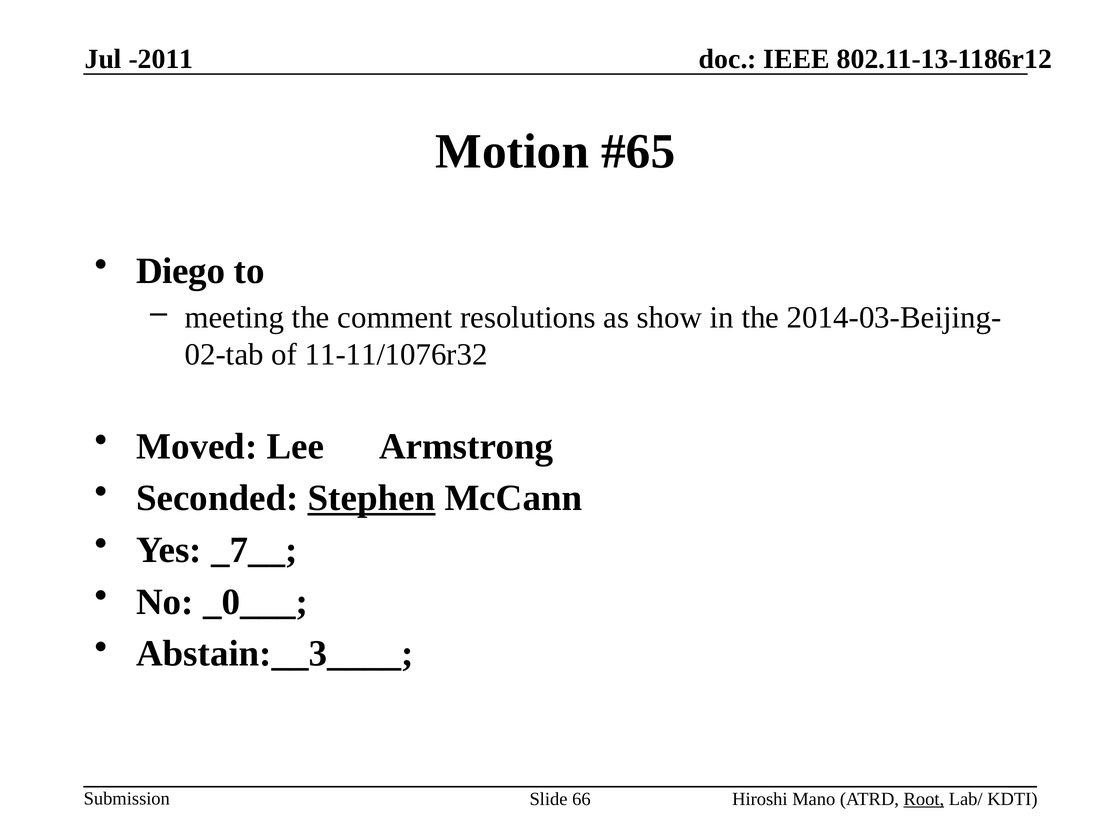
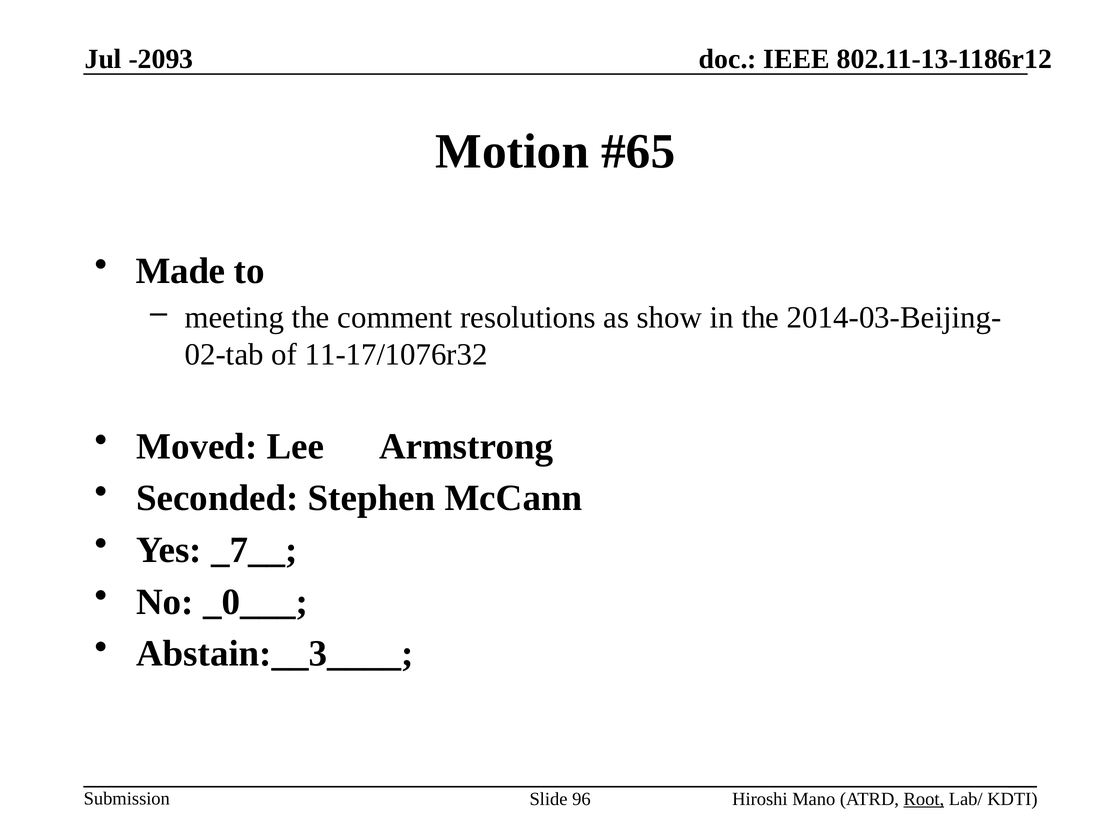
-2011: -2011 -> -2093
Diego: Diego -> Made
11-11/1076r32: 11-11/1076r32 -> 11-17/1076r32
Stephen underline: present -> none
66: 66 -> 96
